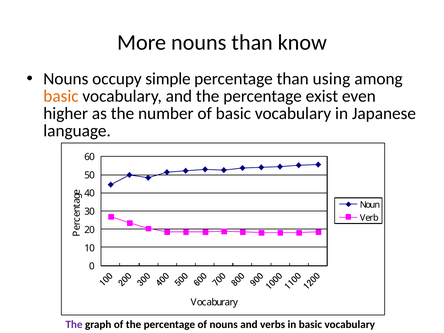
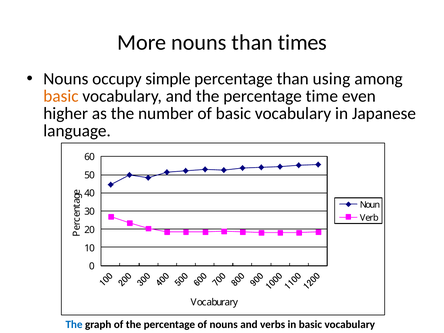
know: know -> times
exist: exist -> time
The at (74, 325) colour: purple -> blue
